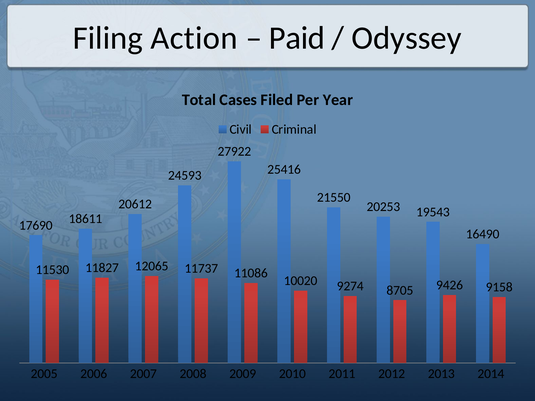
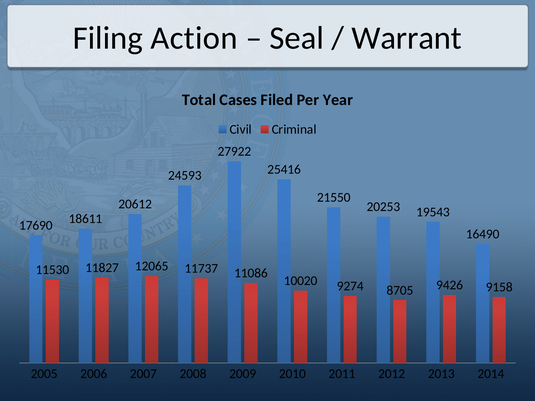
Paid: Paid -> Seal
Odyssey: Odyssey -> Warrant
